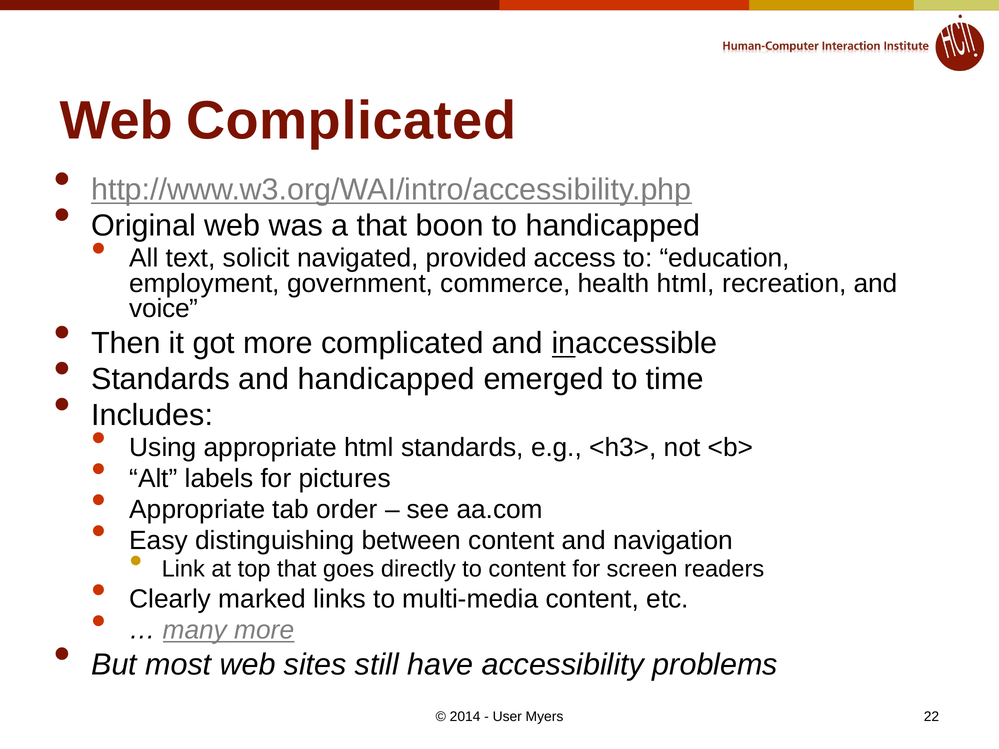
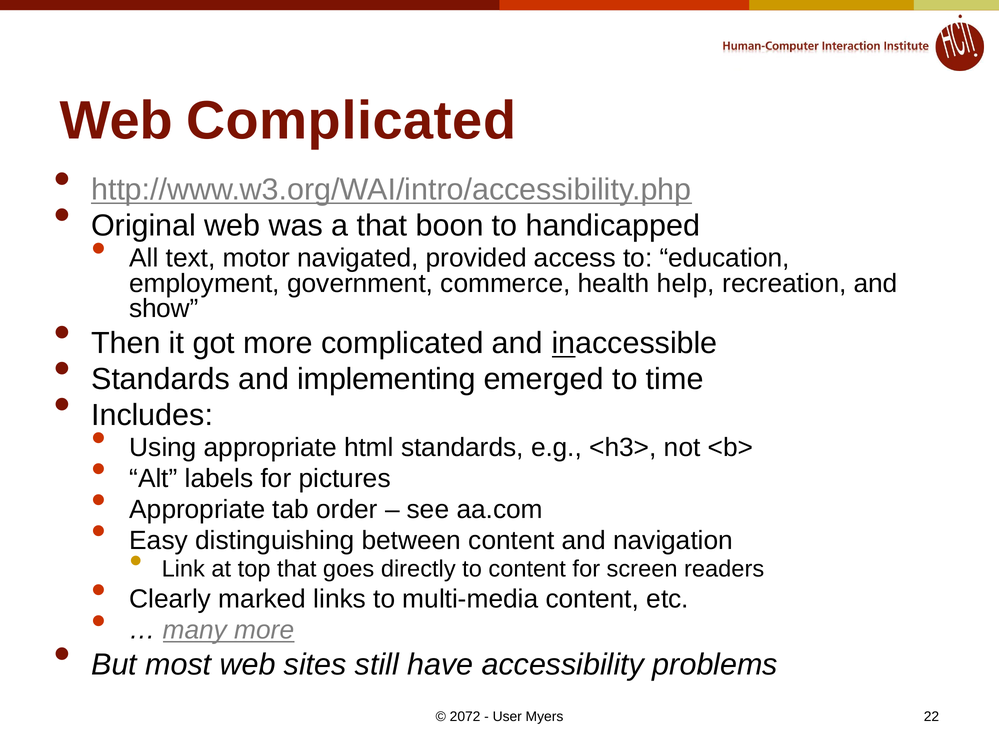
solicit: solicit -> motor
health html: html -> help
voice: voice -> show
and handicapped: handicapped -> implementing
2014: 2014 -> 2072
